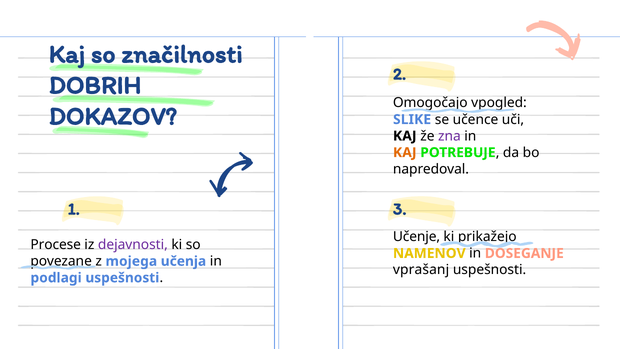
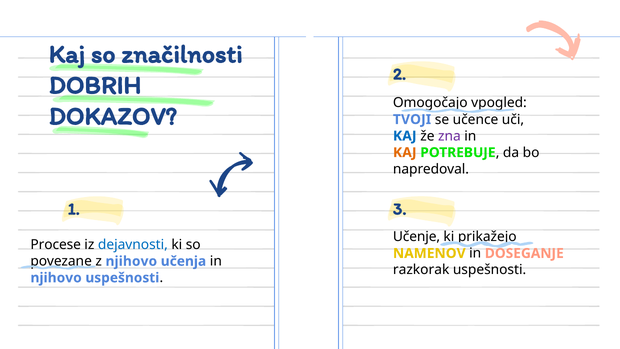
SLIKE: SLIKE -> TVOJI
KAJ at (405, 136) colour: black -> blue
dejavnosti colour: purple -> blue
z mojega: mojega -> njihovo
vprašanj: vprašanj -> razkorak
podlagi at (56, 278): podlagi -> njihovo
